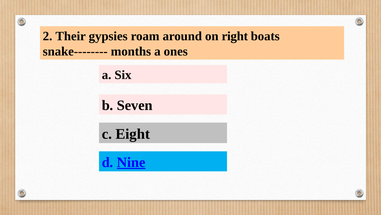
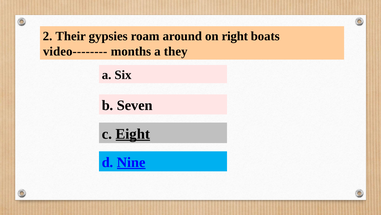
snake--------: snake-------- -> video--------
ones: ones -> they
Eight underline: none -> present
